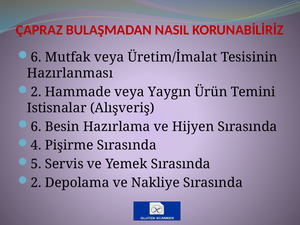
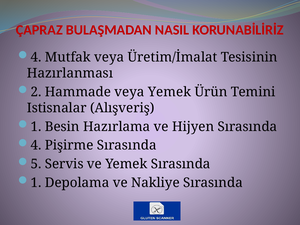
6 at (36, 57): 6 -> 4
veya Yaygın: Yaygın -> Yemek
6 at (36, 127): 6 -> 1
2 at (36, 183): 2 -> 1
